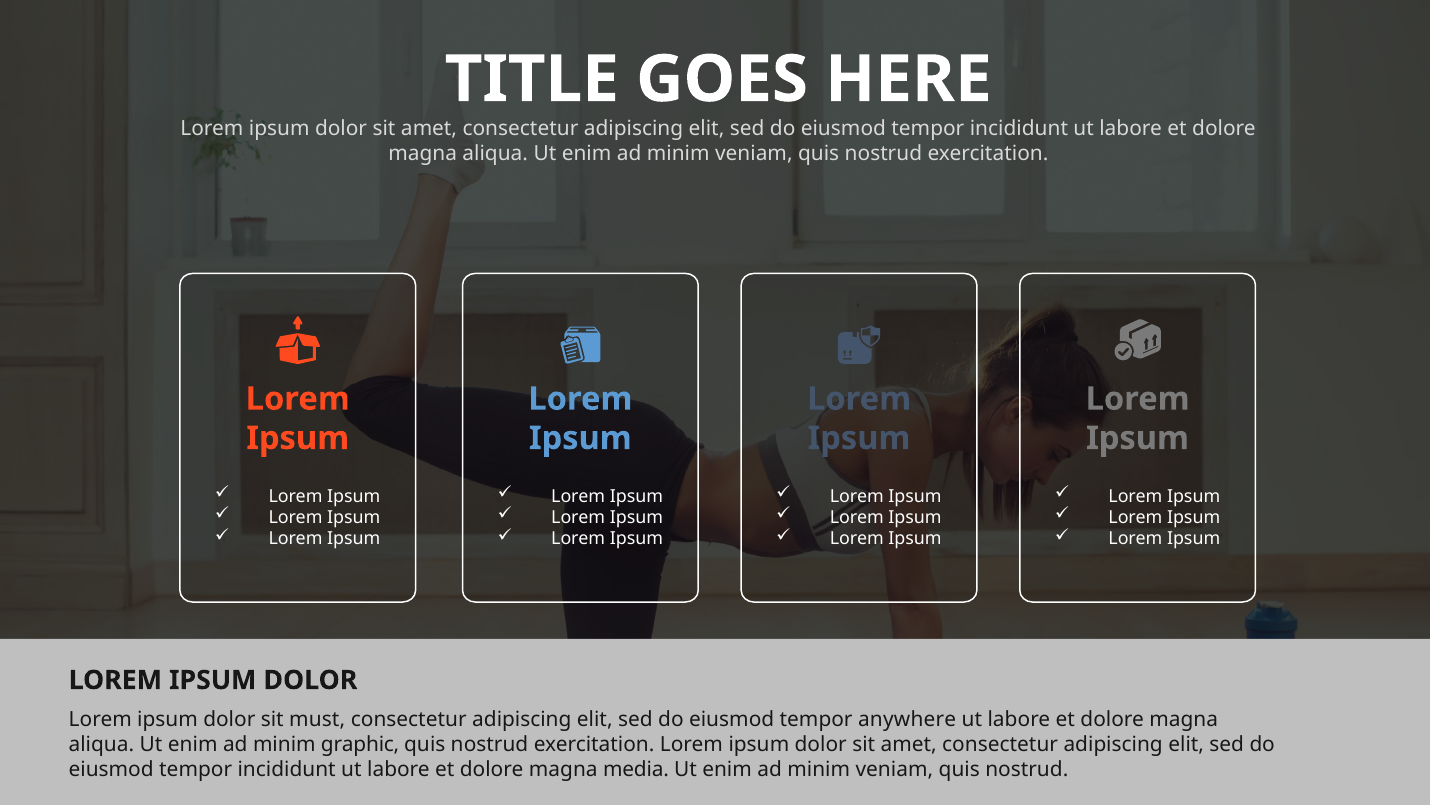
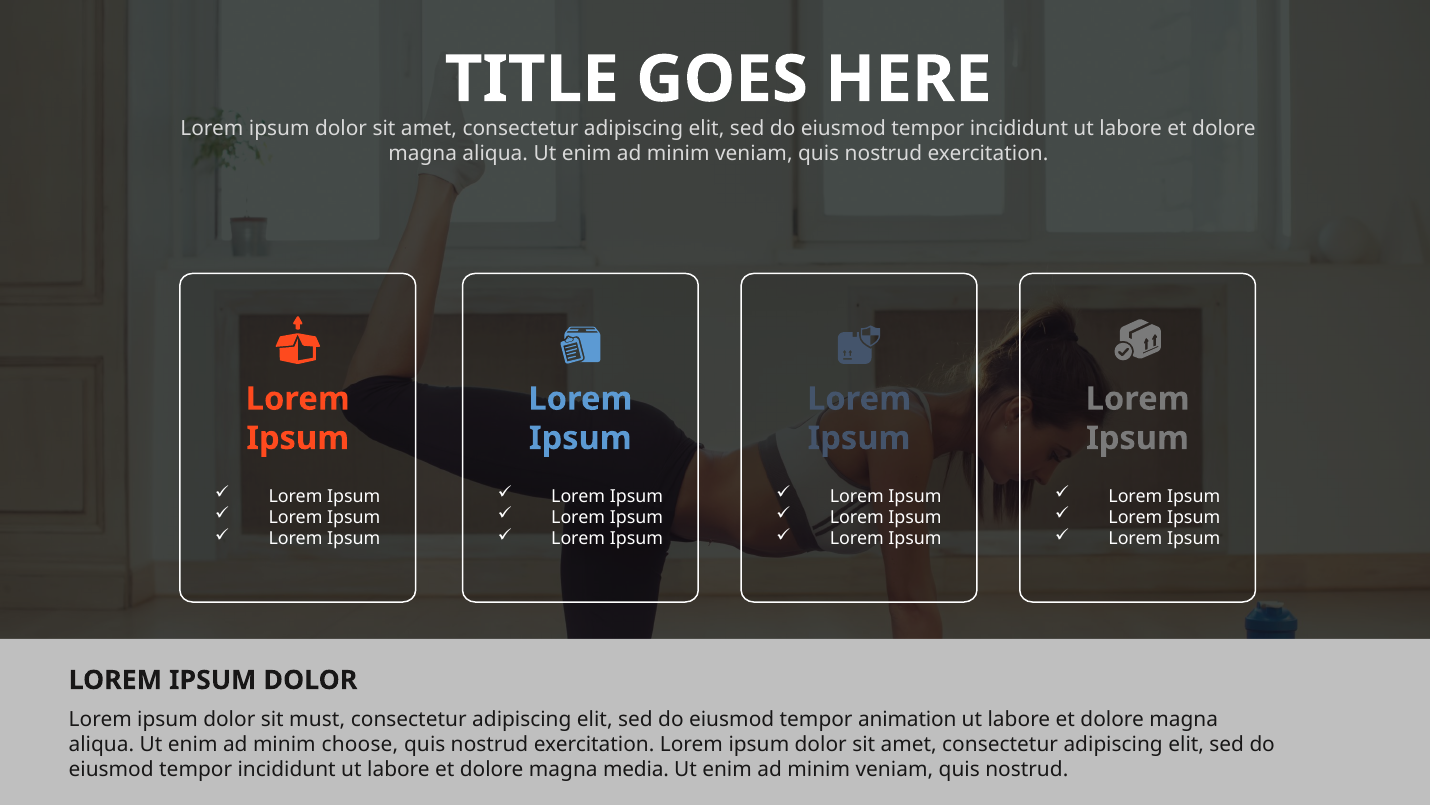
anywhere: anywhere -> animation
graphic: graphic -> choose
